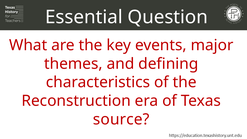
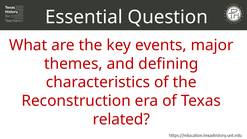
source: source -> related
